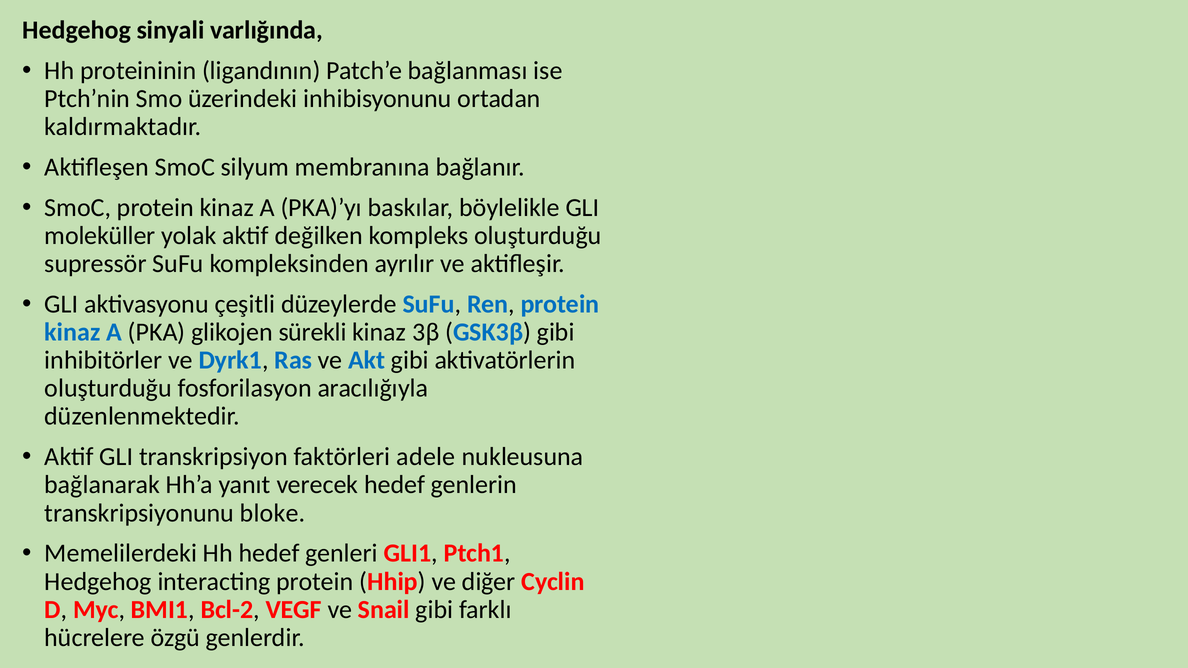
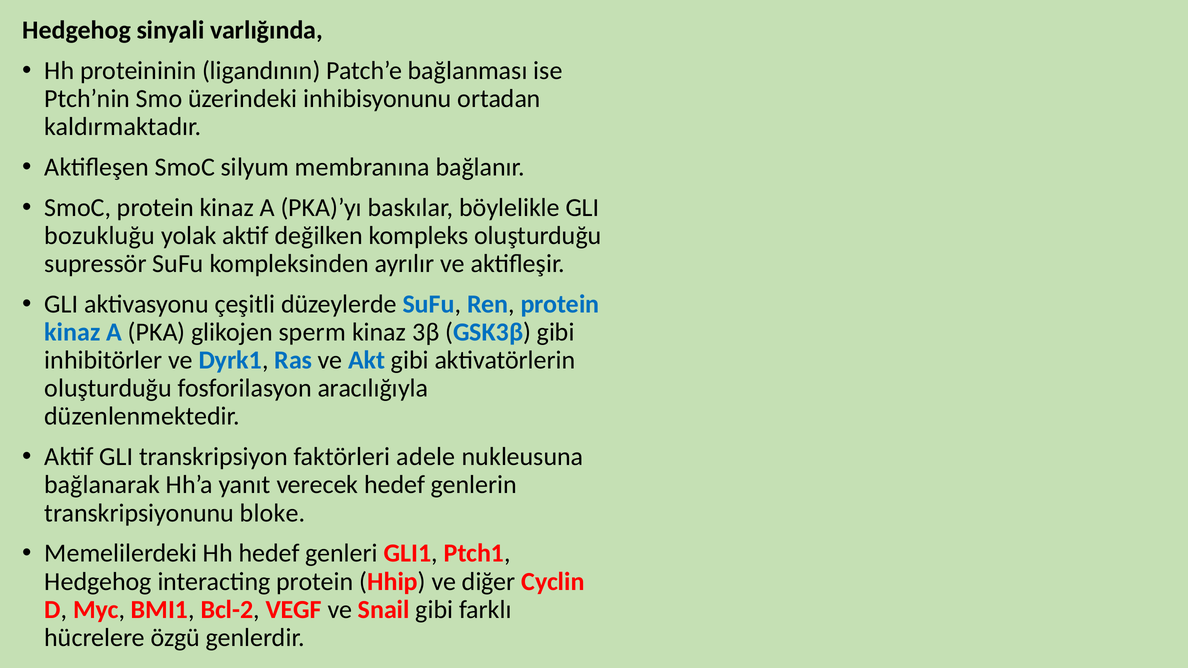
moleküller: moleküller -> bozukluğu
sürekli: sürekli -> sperm
